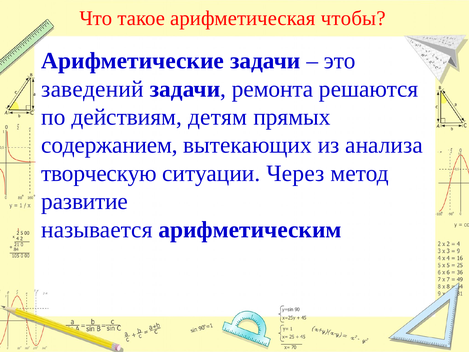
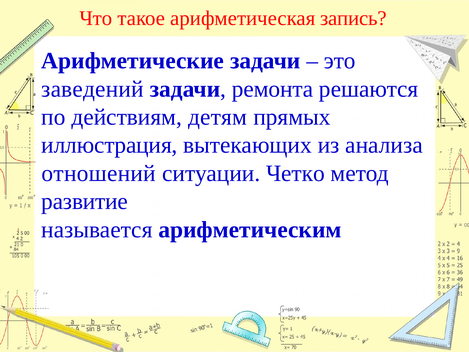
чтобы: чтобы -> запись
содержанием: содержанием -> иллюстрация
творческую: творческую -> отношений
Через: Через -> Четко
